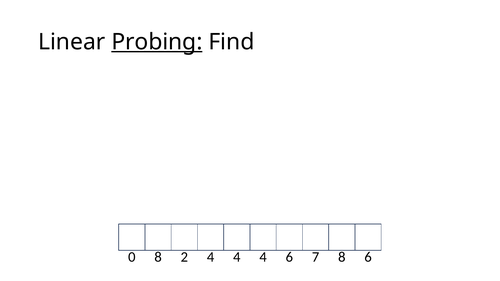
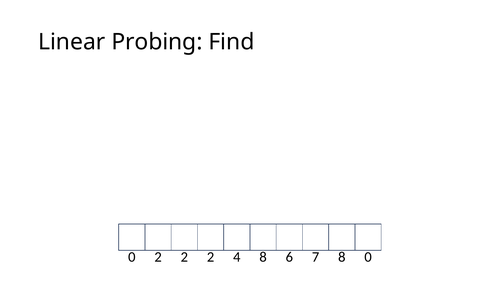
Probing underline: present -> none
0 8: 8 -> 2
4 at (211, 257): 4 -> 2
4 at (263, 257): 4 -> 8
8 6: 6 -> 0
